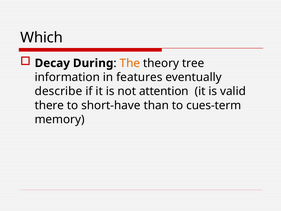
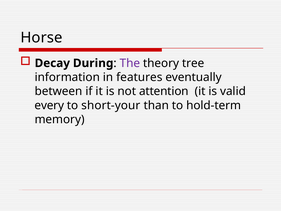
Which: Which -> Horse
The colour: orange -> purple
describe: describe -> between
there: there -> every
short-have: short-have -> short-your
cues-term: cues-term -> hold-term
